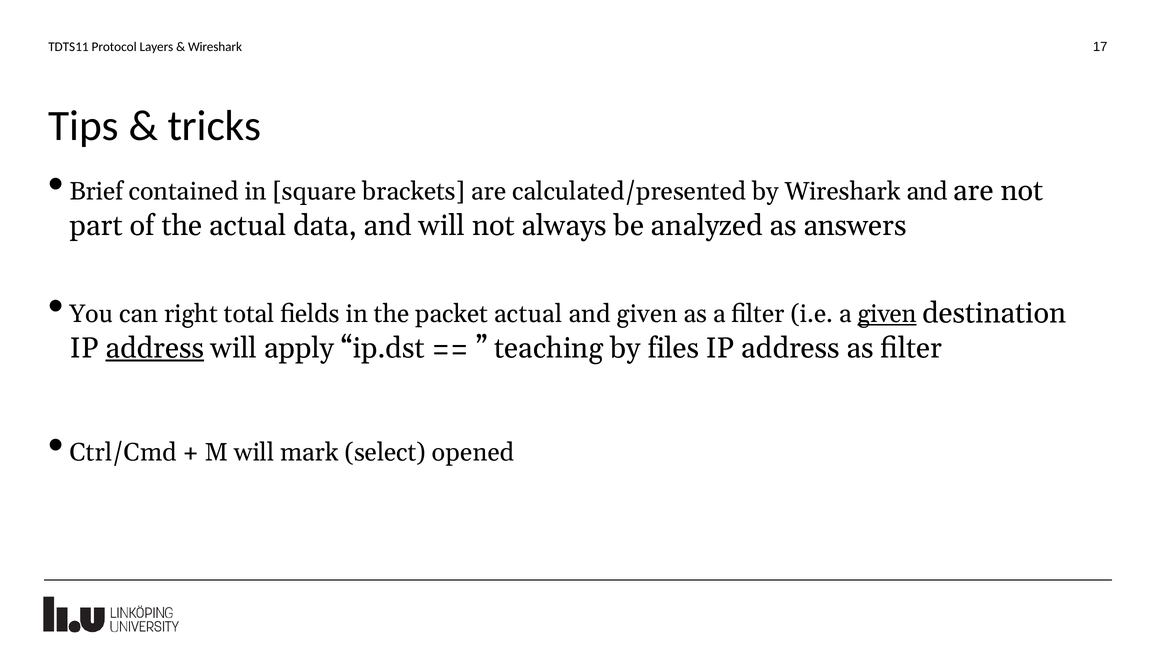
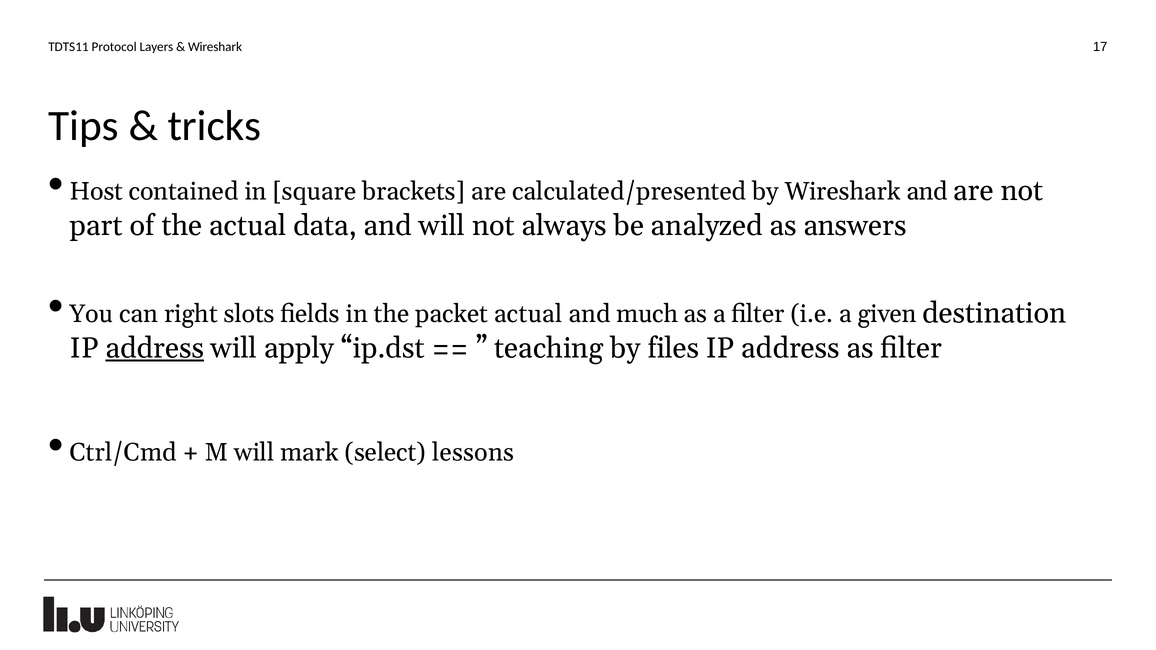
Brief: Brief -> Host
total: total -> slots
and given: given -> much
given at (887, 314) underline: present -> none
opened: opened -> lessons
